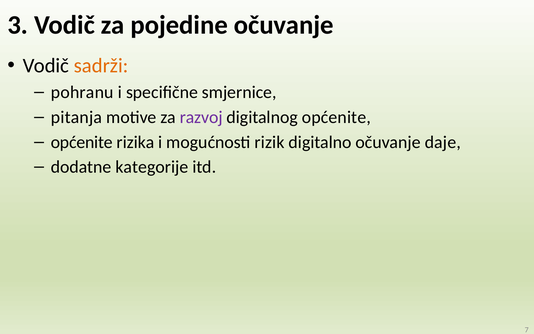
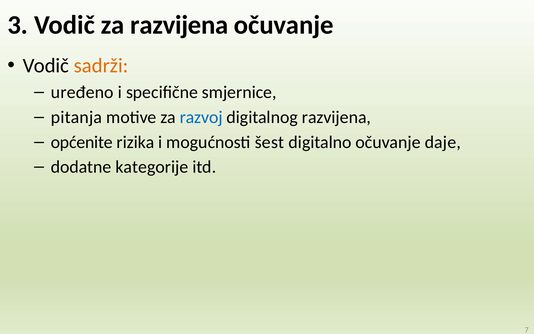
za pojedine: pojedine -> razvijena
pohranu: pohranu -> uređeno
razvoj colour: purple -> blue
digitalnog općenite: općenite -> razvijena
rizik: rizik -> šest
